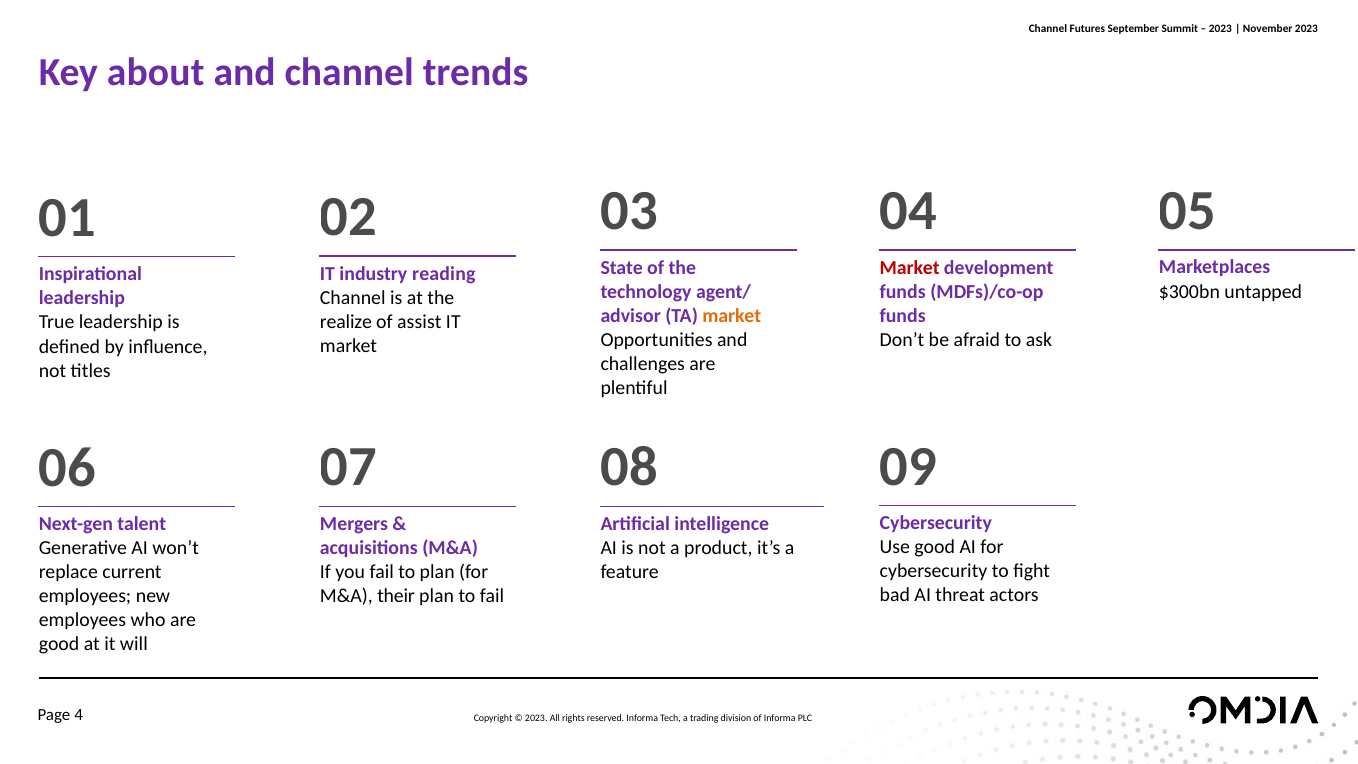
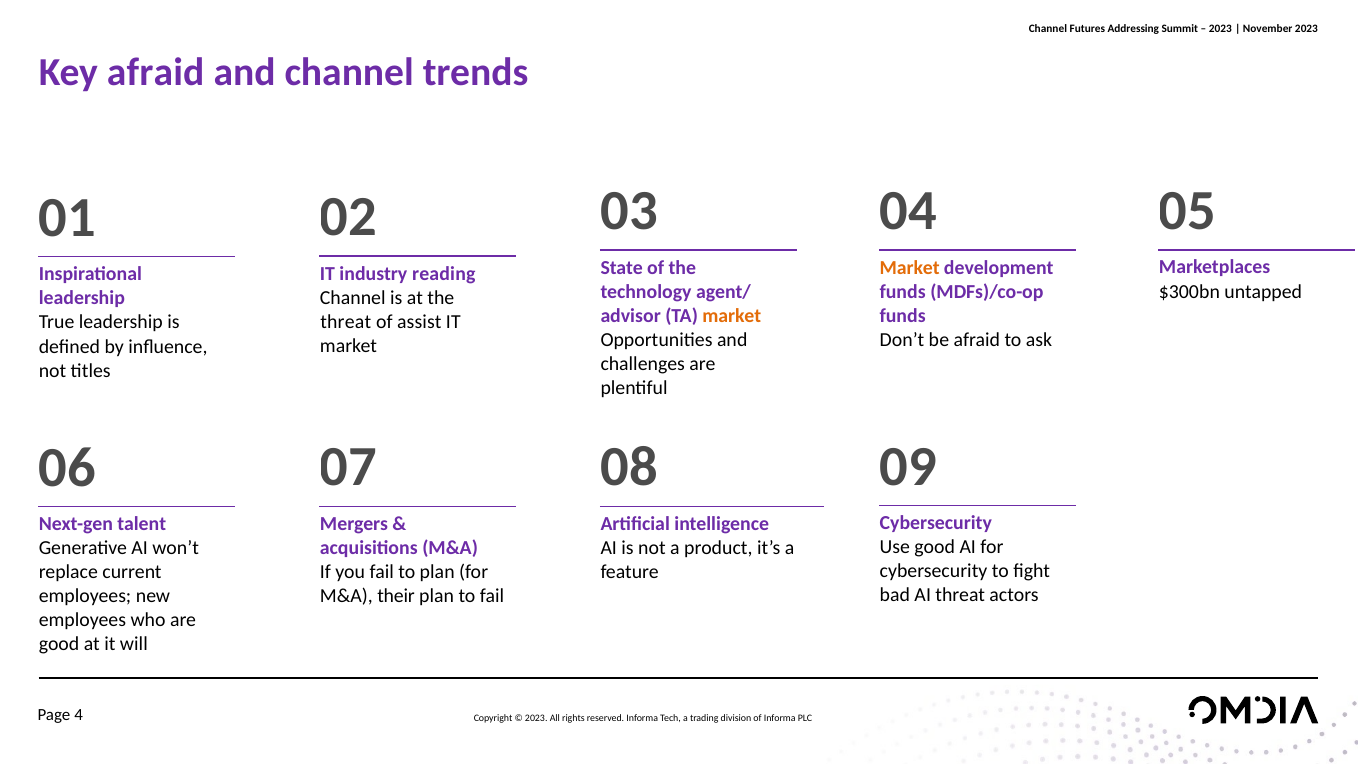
September: September -> Addressing
Key about: about -> afraid
Market at (910, 267) colour: red -> orange
realize at (346, 322): realize -> threat
